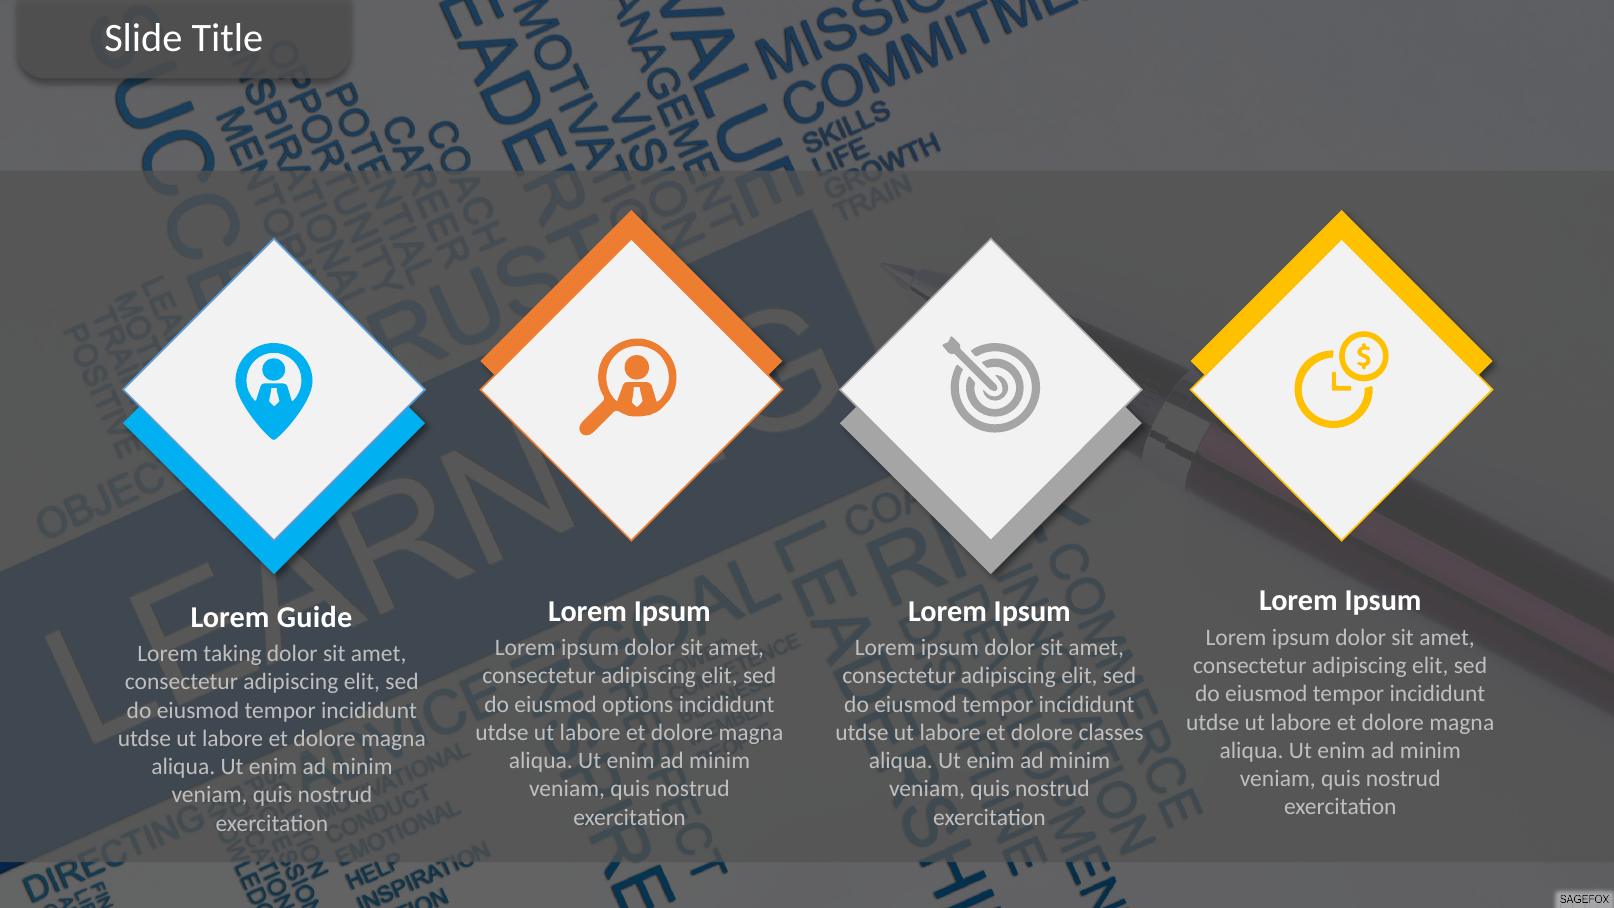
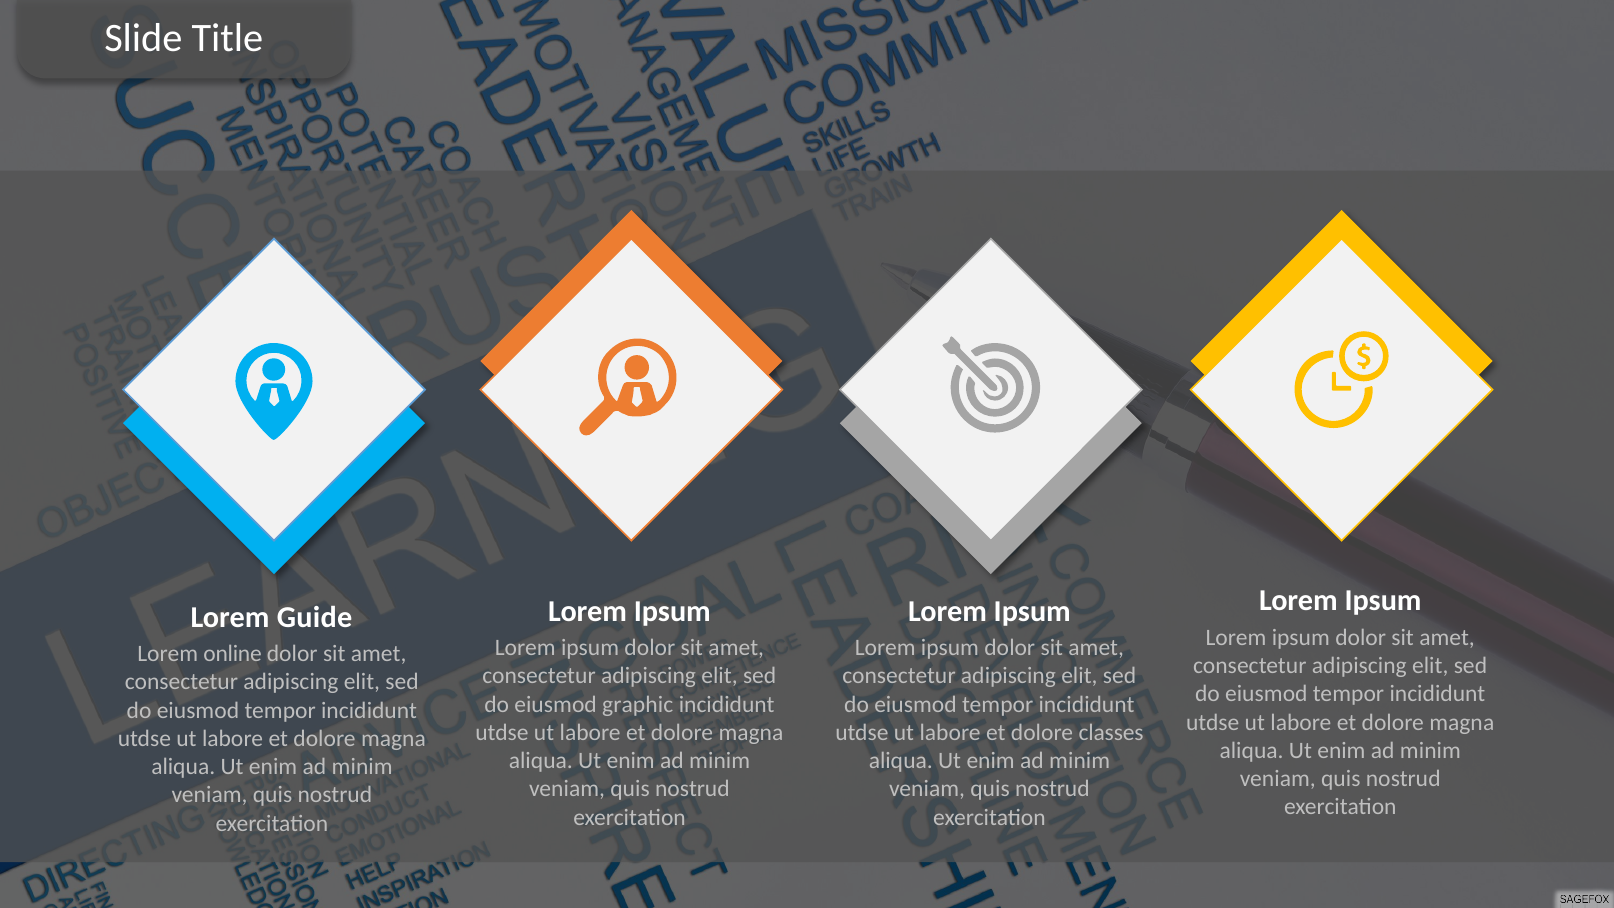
taking: taking -> online
options: options -> graphic
